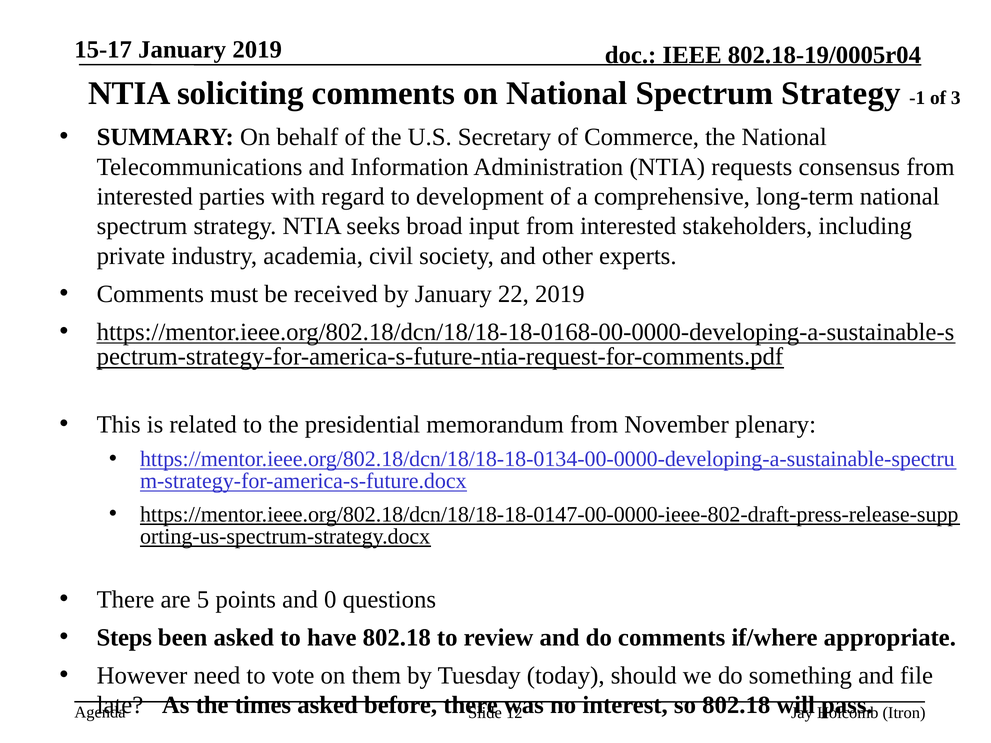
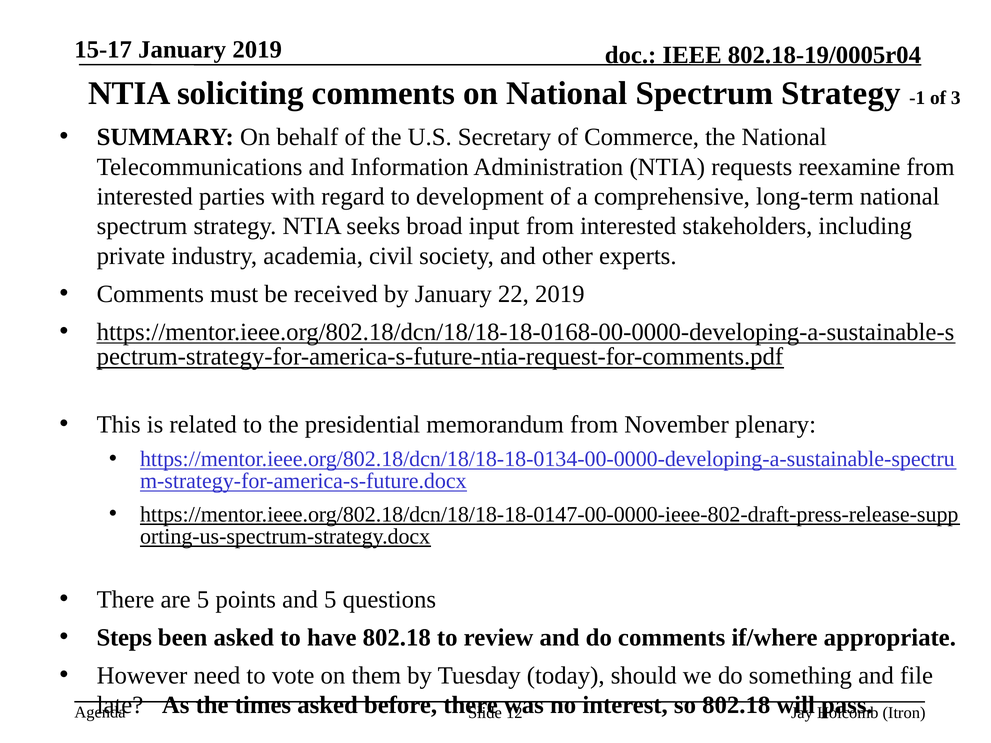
consensus: consensus -> reexamine
and 0: 0 -> 5
